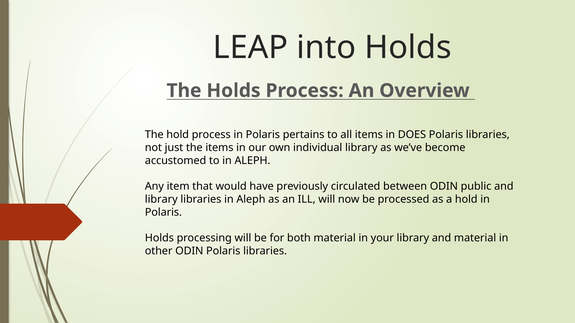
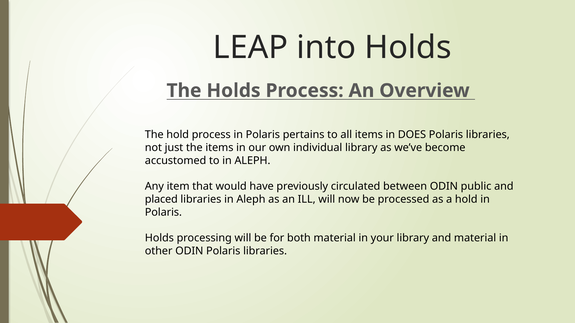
library at (161, 200): library -> placed
